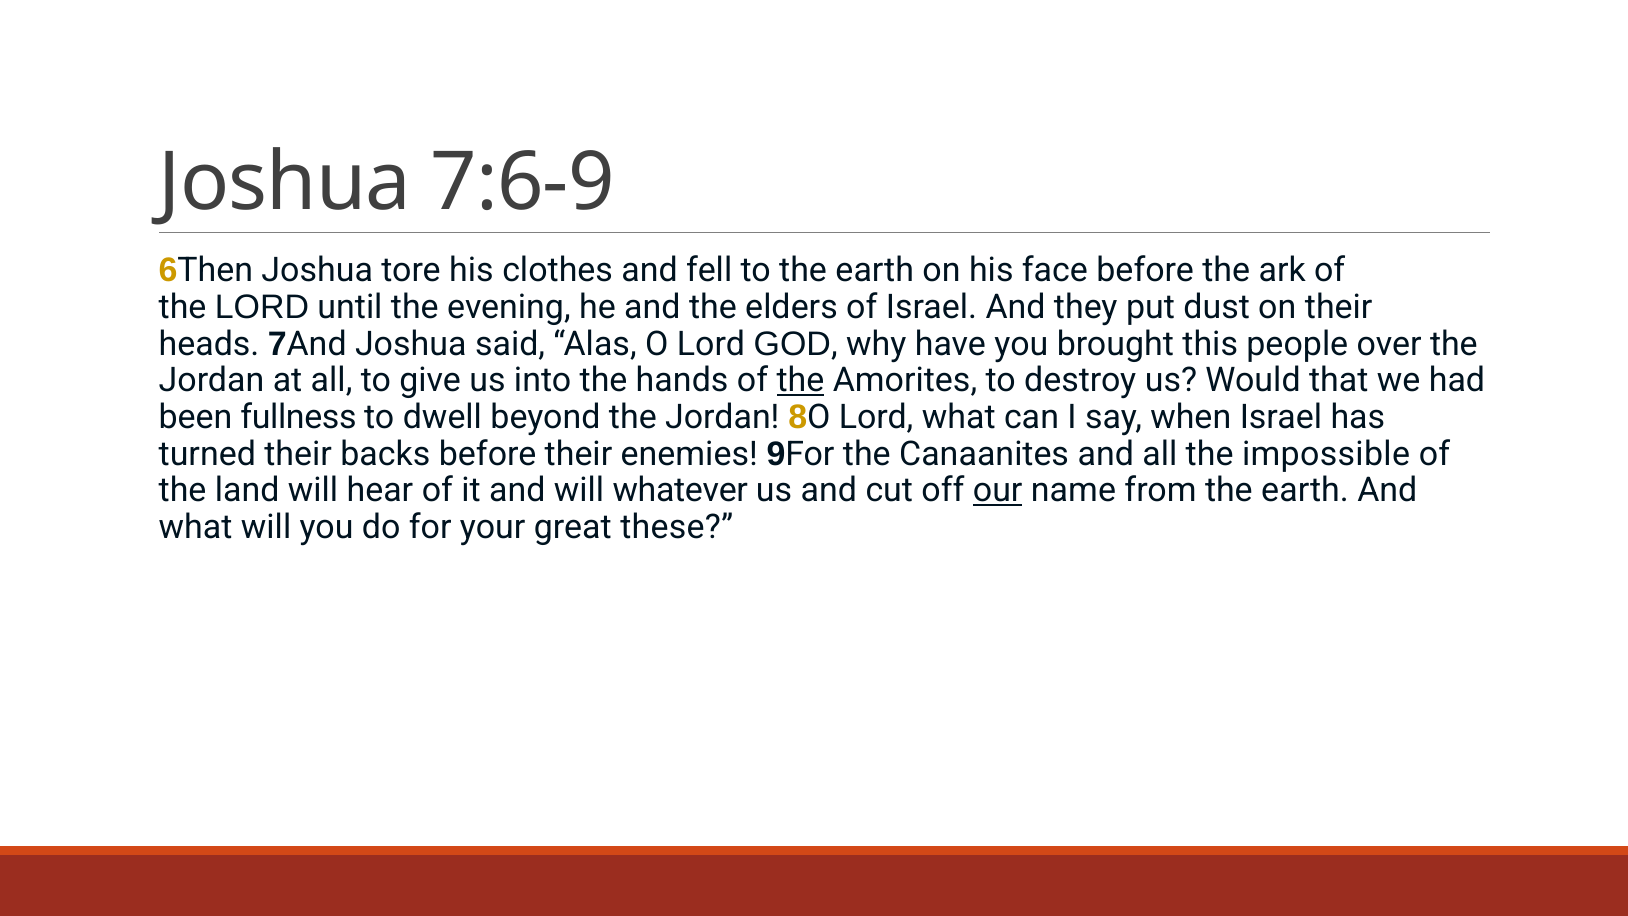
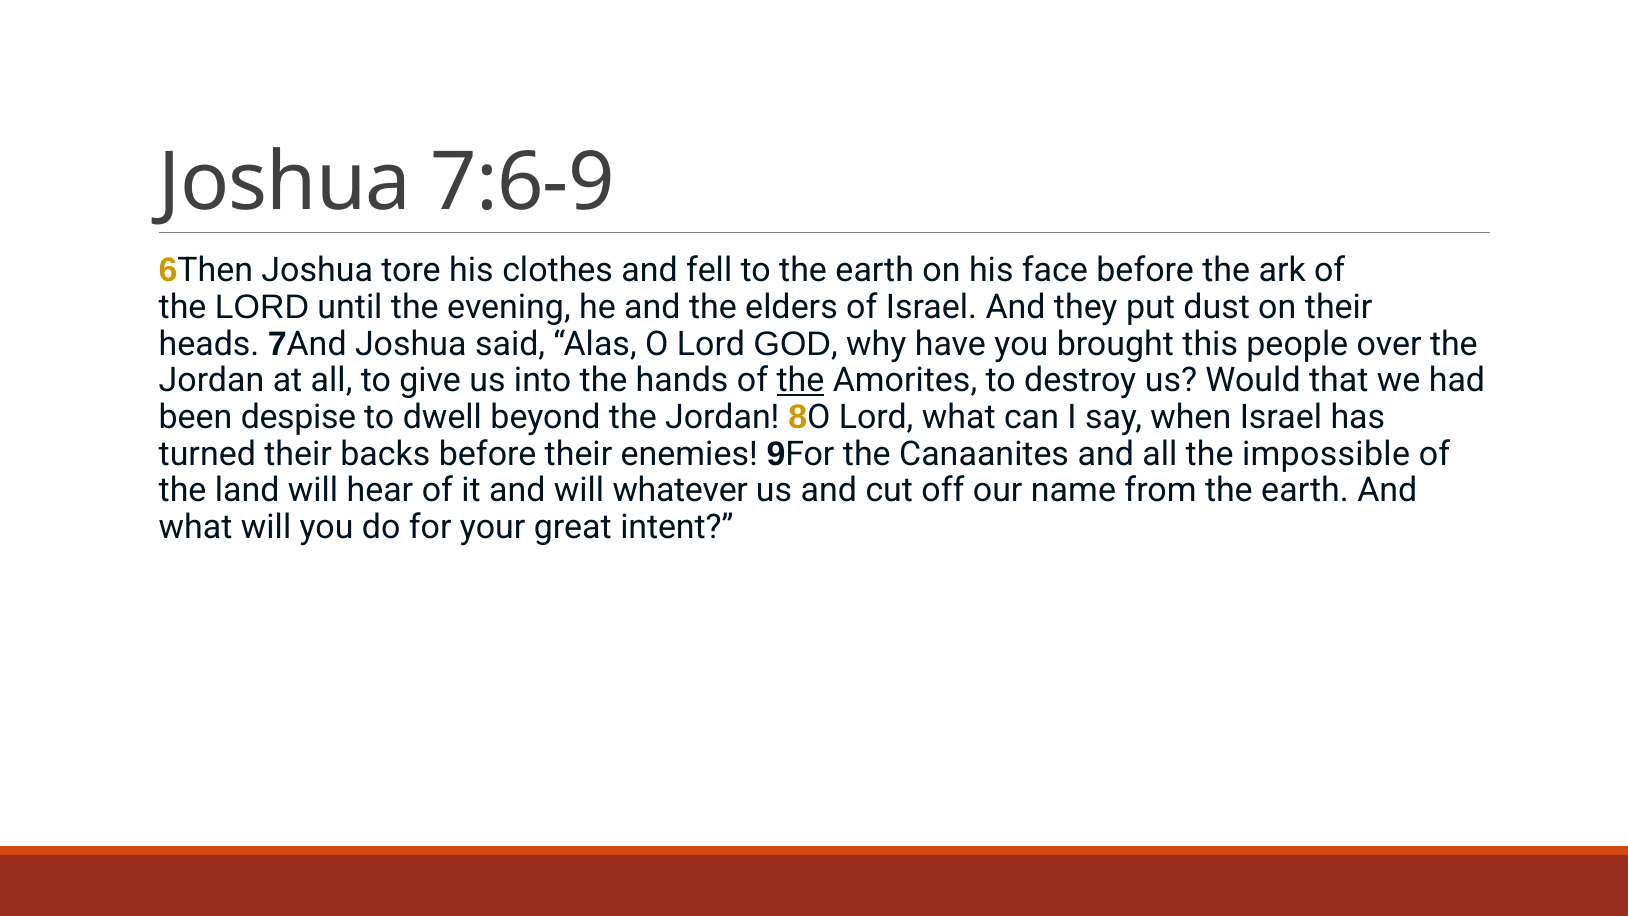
fullness: fullness -> despise
our underline: present -> none
these: these -> intent
